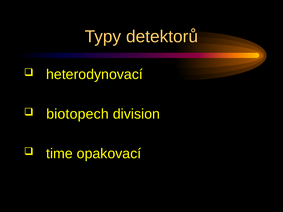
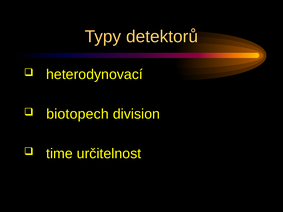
opakovací: opakovací -> určitelnost
